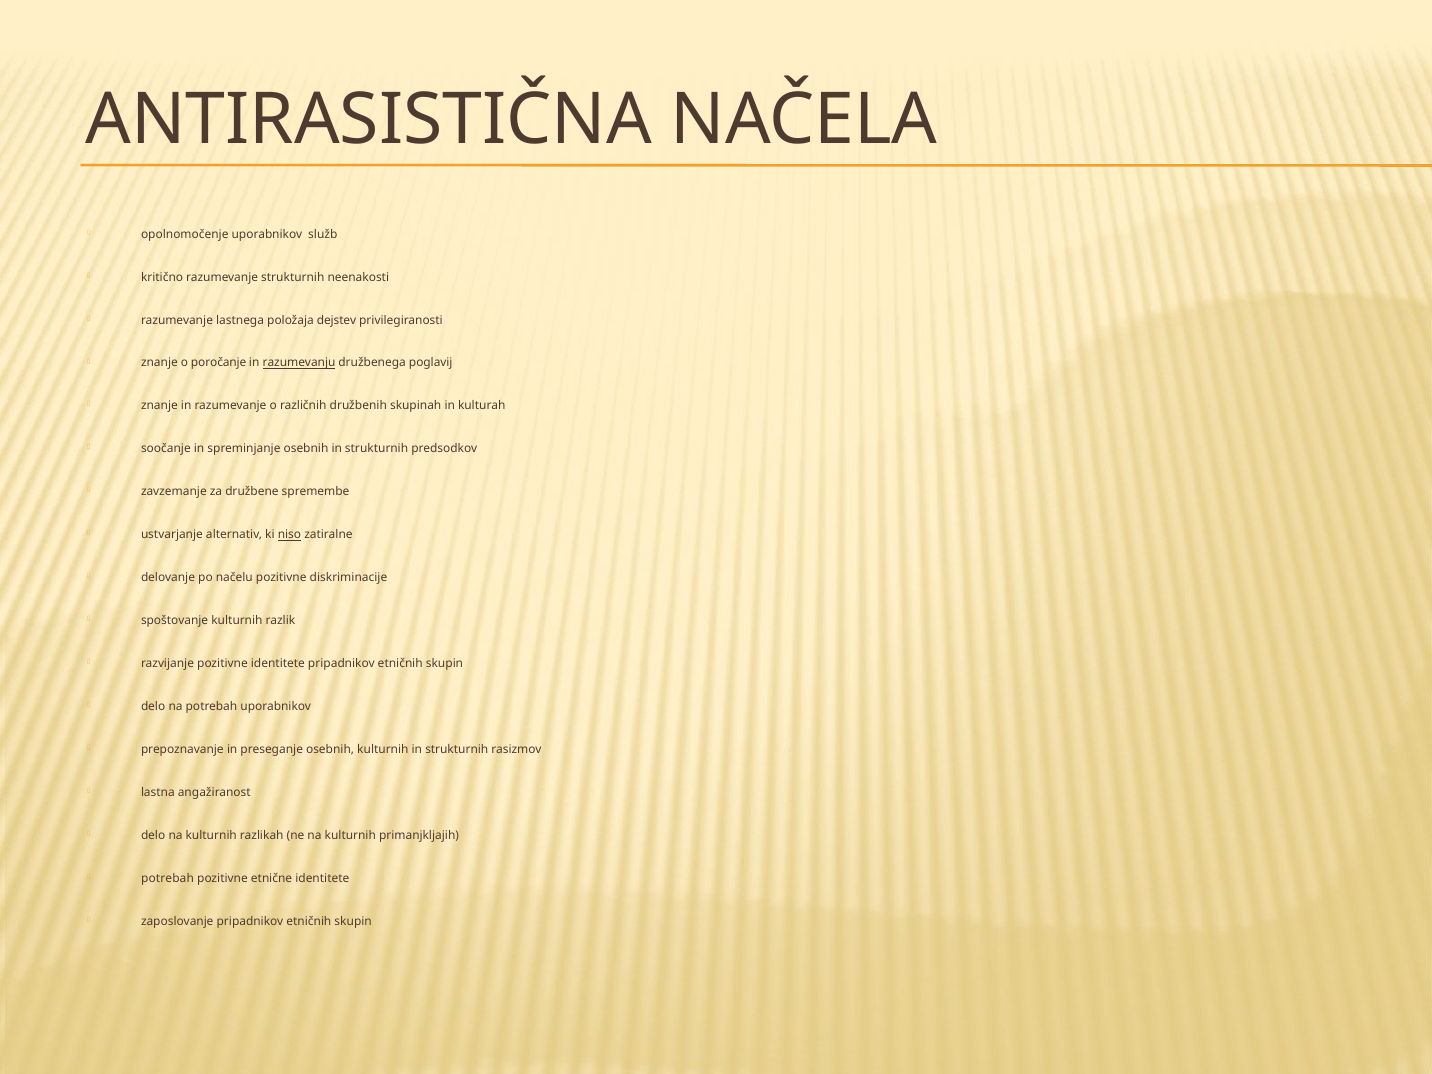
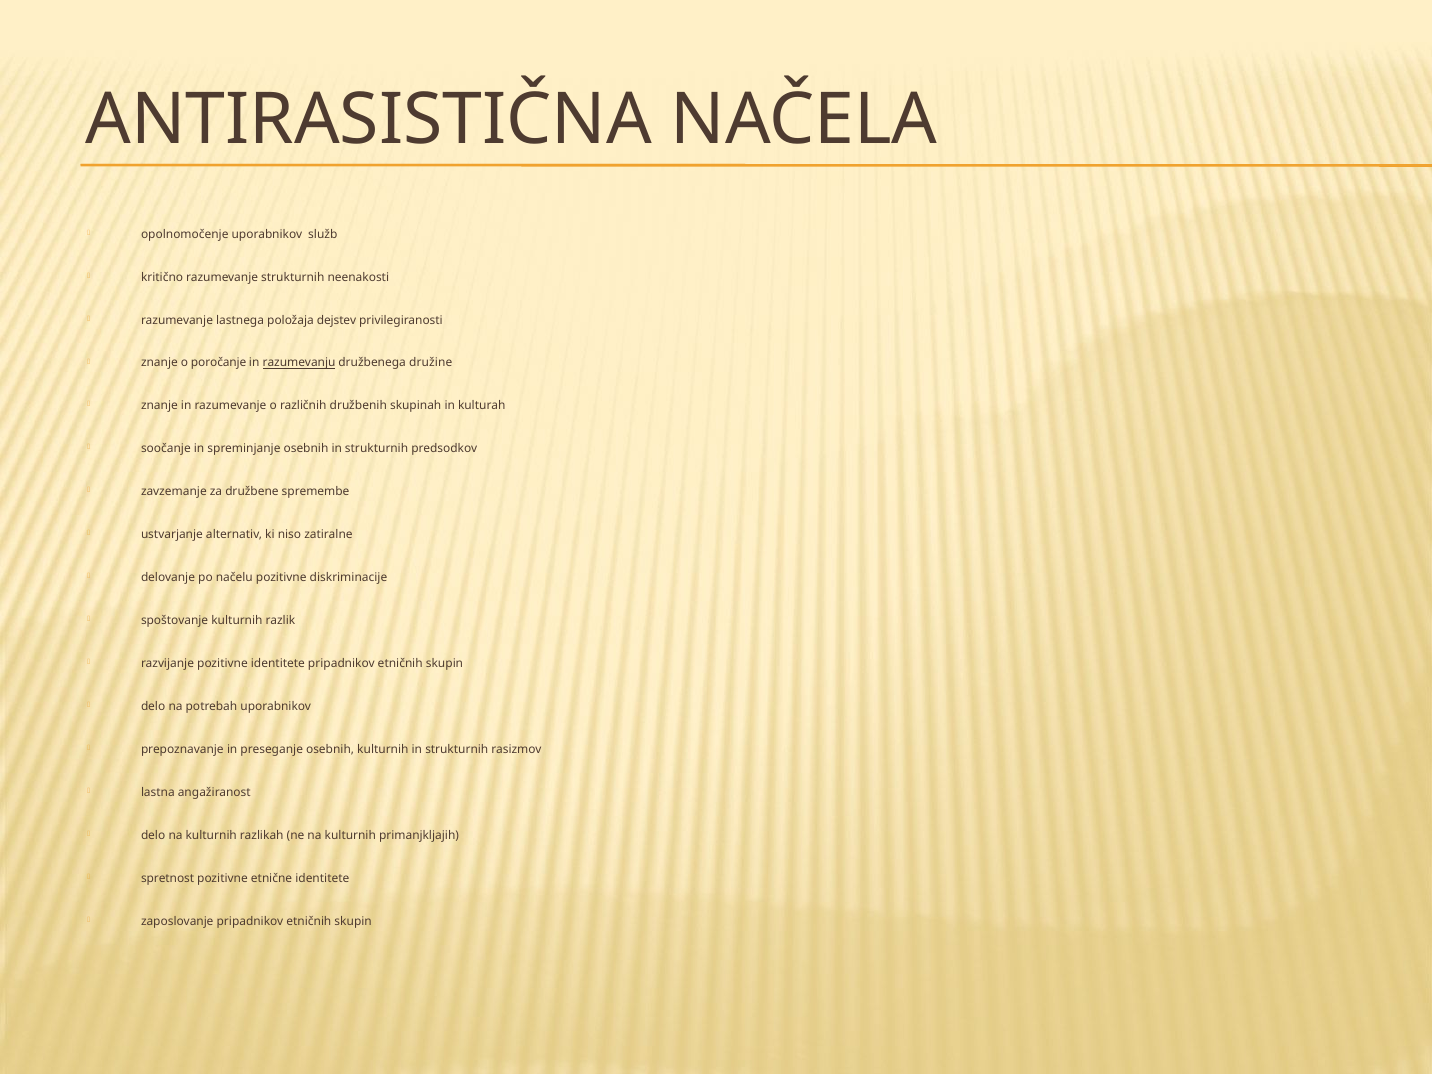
poglavij: poglavij -> družine
niso underline: present -> none
potrebah at (168, 879): potrebah -> spretnost
